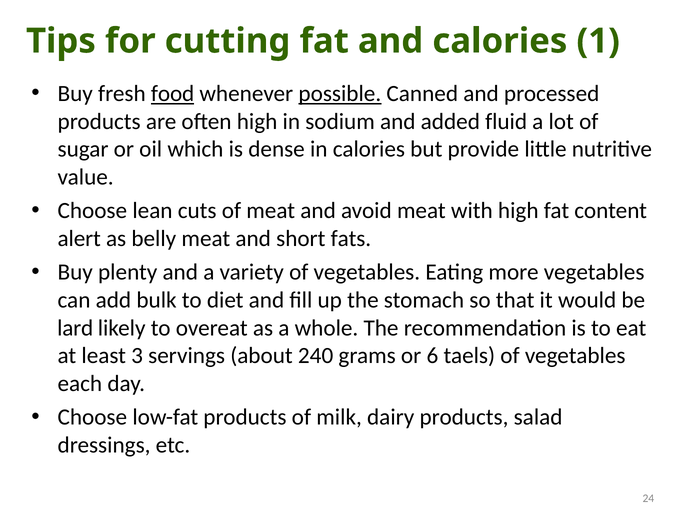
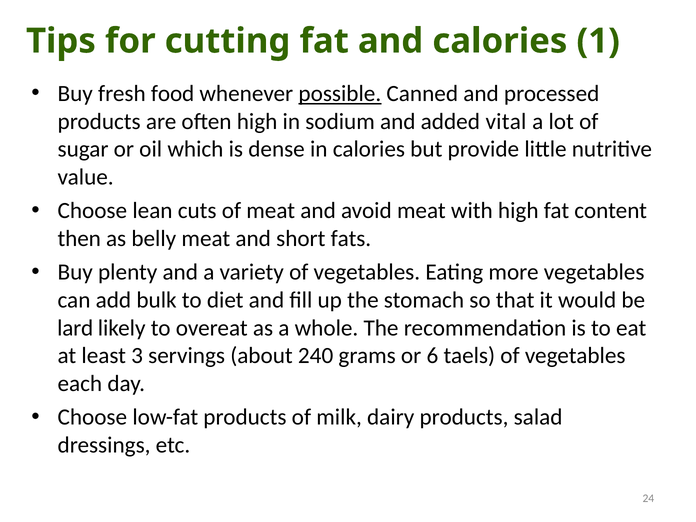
food underline: present -> none
fluid: fluid -> vital
alert: alert -> then
